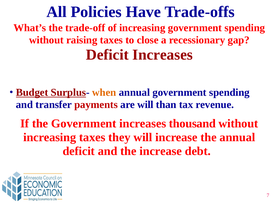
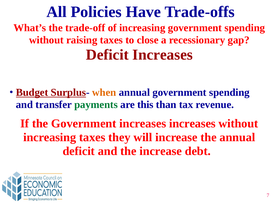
payments colour: red -> green
are will: will -> this
increases thousand: thousand -> increases
